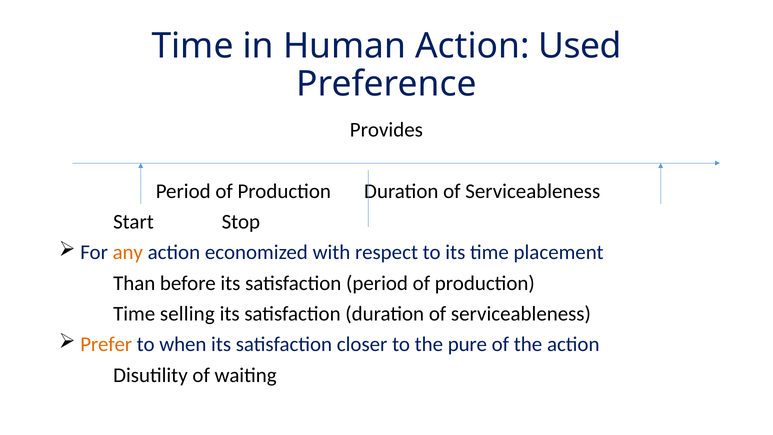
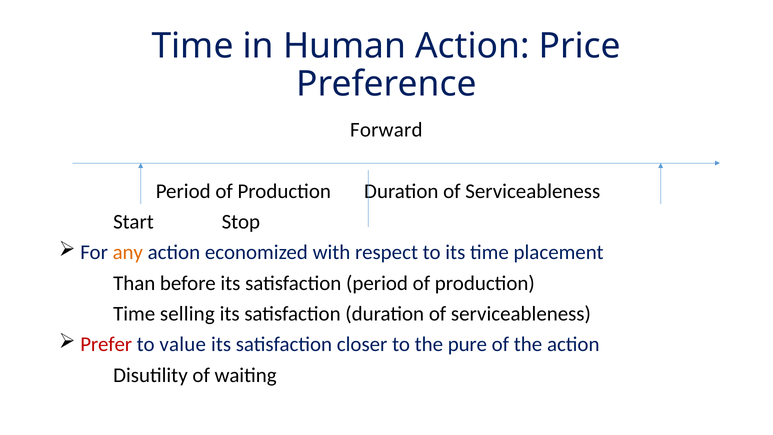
Used: Used -> Price
Provides: Provides -> Forward
Prefer colour: orange -> red
when: when -> value
